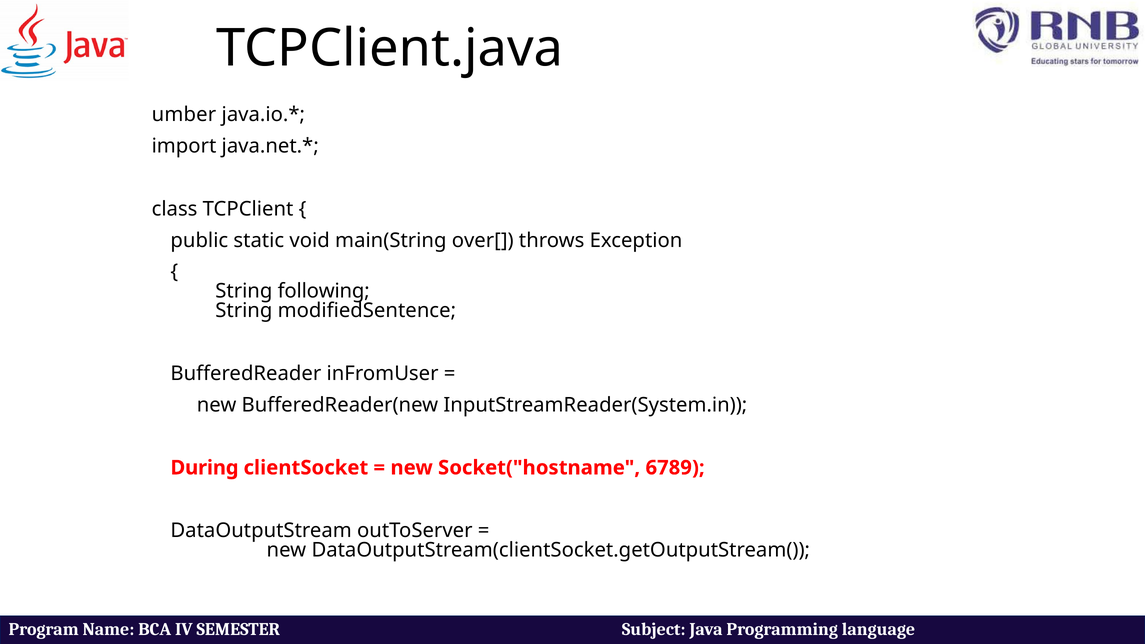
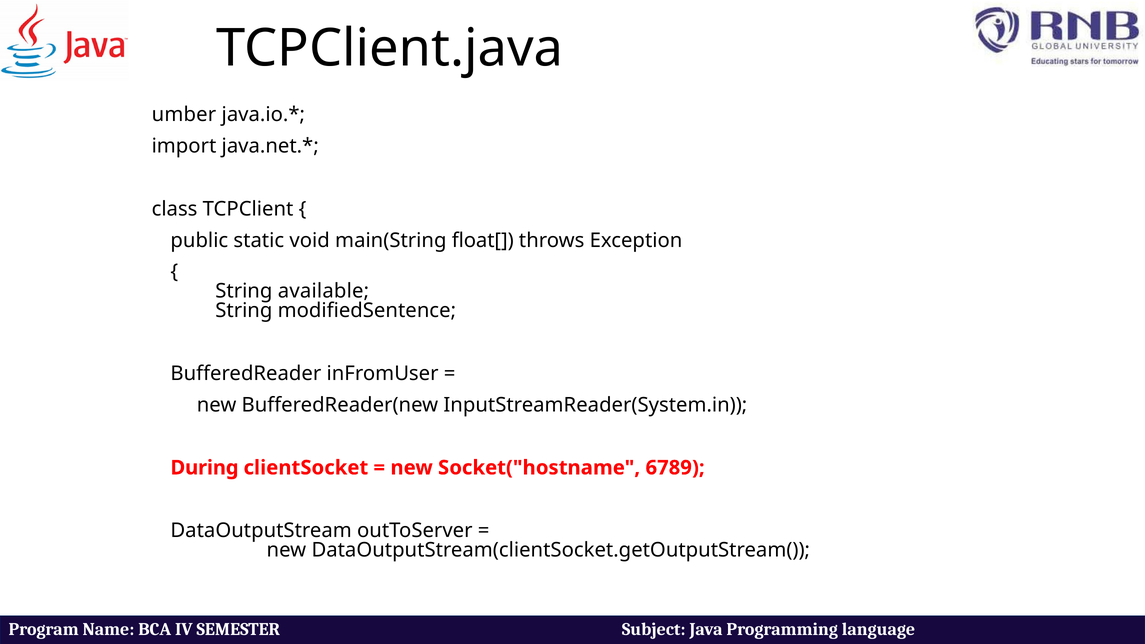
over[: over[ -> float[
following: following -> available
